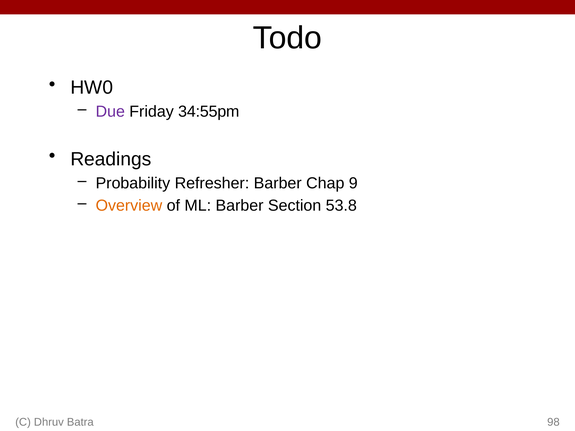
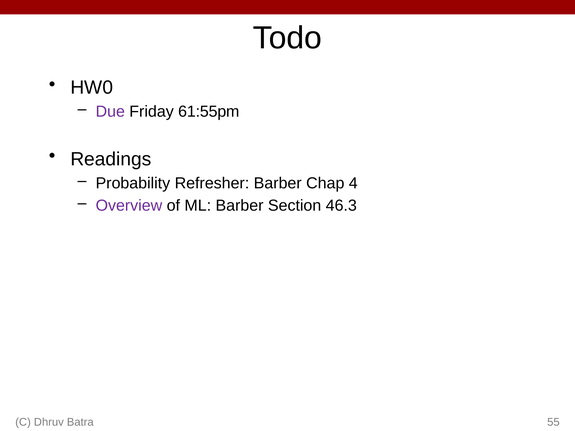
34:55pm: 34:55pm -> 61:55pm
9: 9 -> 4
Overview colour: orange -> purple
53.8: 53.8 -> 46.3
98: 98 -> 55
